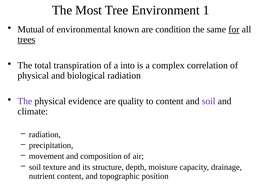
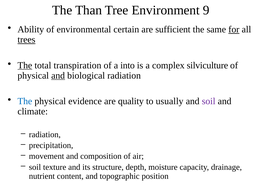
Most: Most -> Than
1: 1 -> 9
Mutual: Mutual -> Ability
known: known -> certain
condition: condition -> sufficient
The at (25, 65) underline: none -> present
correlation: correlation -> silviculture
and at (58, 75) underline: none -> present
The at (25, 101) colour: purple -> blue
to content: content -> usually
